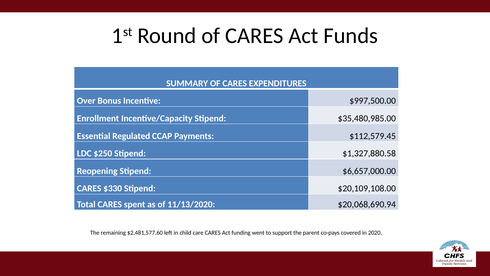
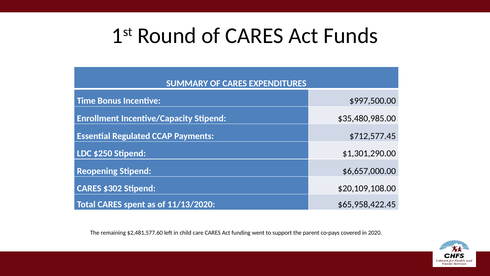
Over: Over -> Time
$112,579.45: $112,579.45 -> $712,577.45
$1,327,880.58: $1,327,880.58 -> $1,301,290.00
$330: $330 -> $302
$20,068,690.94: $20,068,690.94 -> $65,958,422.45
